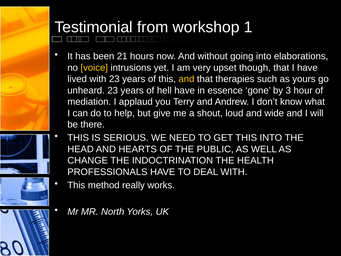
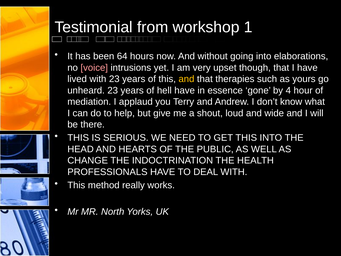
21: 21 -> 64
voice colour: yellow -> pink
3: 3 -> 4
